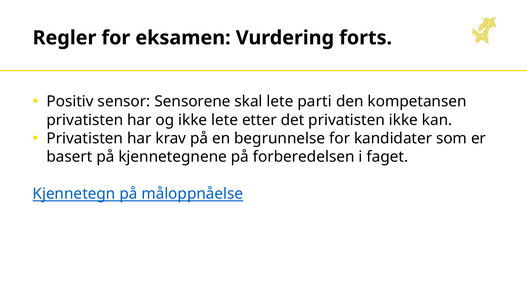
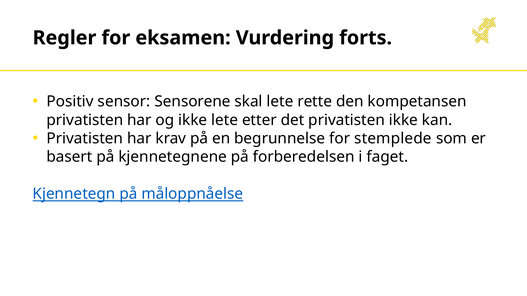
parti: parti -> rette
kandidater: kandidater -> stemplede
